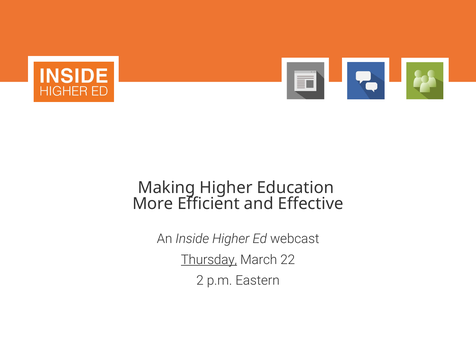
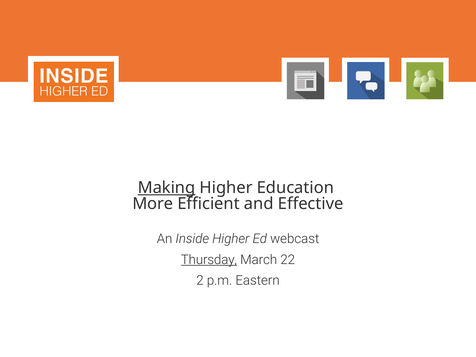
Making underline: none -> present
